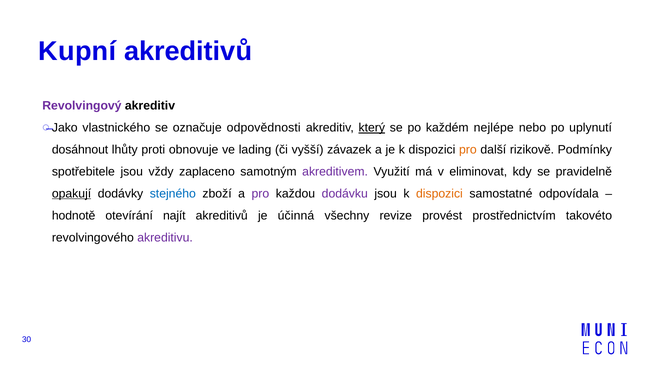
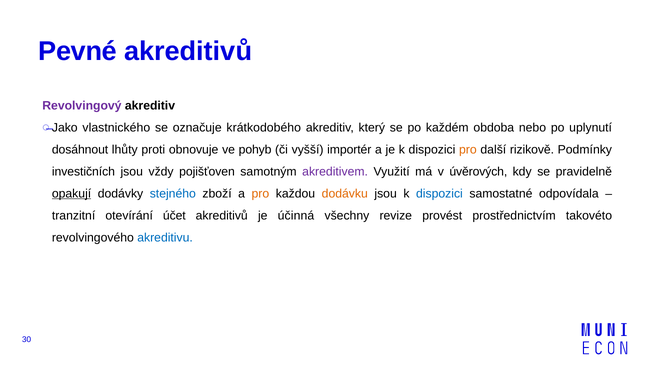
Kupní: Kupní -> Pevné
odpovědnosti: odpovědnosti -> krátkodobého
který underline: present -> none
nejlépe: nejlépe -> obdoba
lading: lading -> pohyb
závazek: závazek -> importér
spotřebitele: spotřebitele -> investičních
zaplaceno: zaplaceno -> pojišťoven
eliminovat: eliminovat -> úvěrových
pro at (260, 194) colour: purple -> orange
dodávku colour: purple -> orange
dispozici at (439, 194) colour: orange -> blue
hodnotě: hodnotě -> tranzitní
najít: najít -> účet
akreditivu colour: purple -> blue
